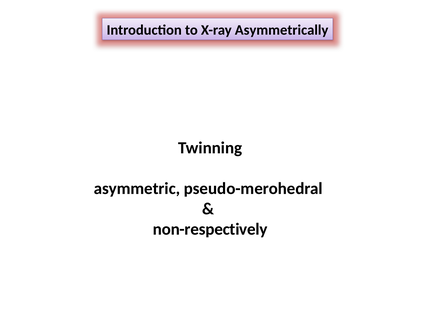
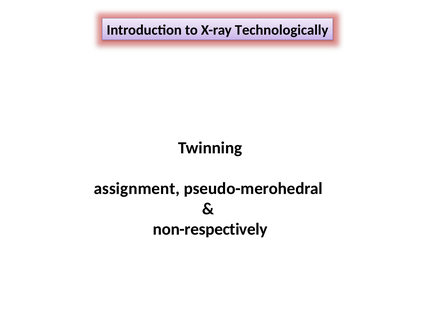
Asymmetrically: Asymmetrically -> Technologically
asymmetric: asymmetric -> assignment
